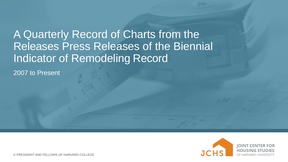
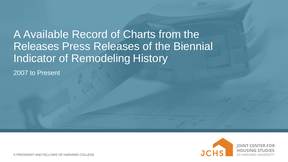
Quarterly: Quarterly -> Available
Remodeling Record: Record -> History
